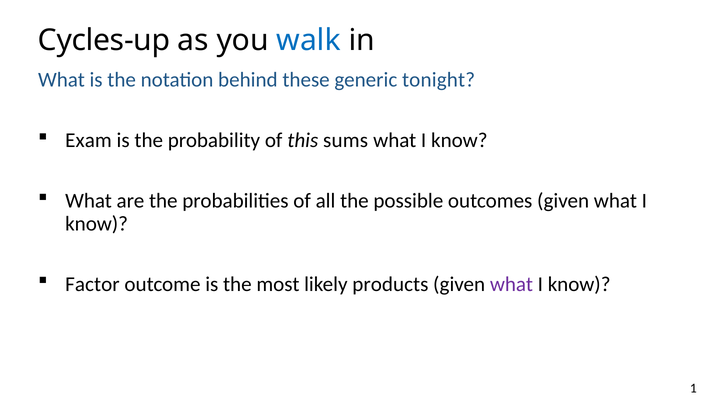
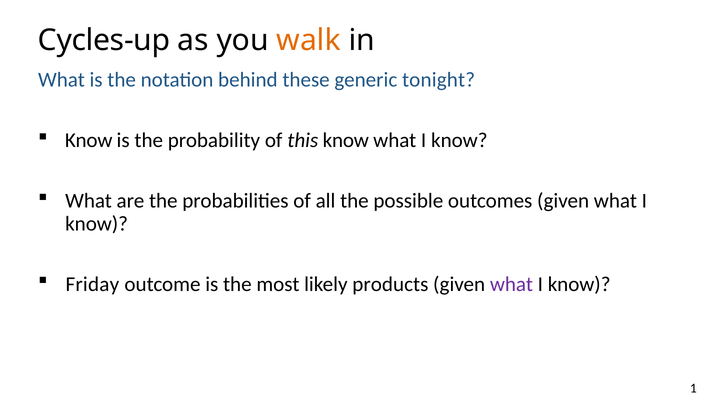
walk colour: blue -> orange
Exam at (89, 141): Exam -> Know
this sums: sums -> know
Factor: Factor -> Friday
